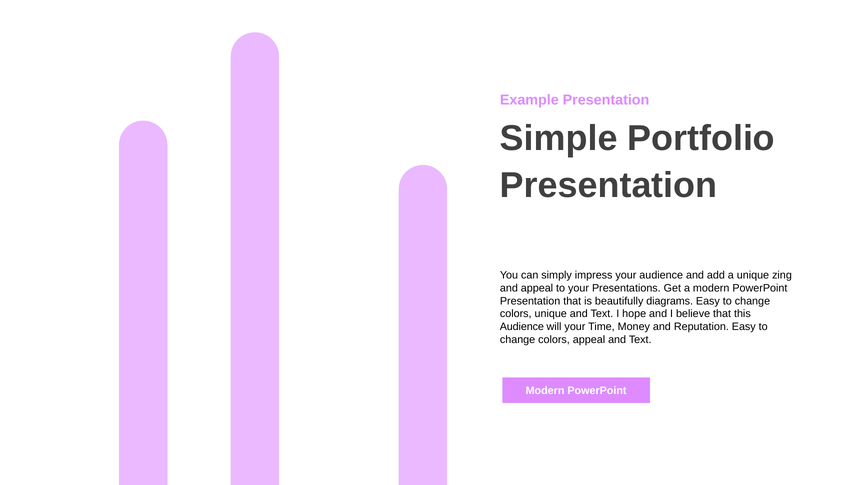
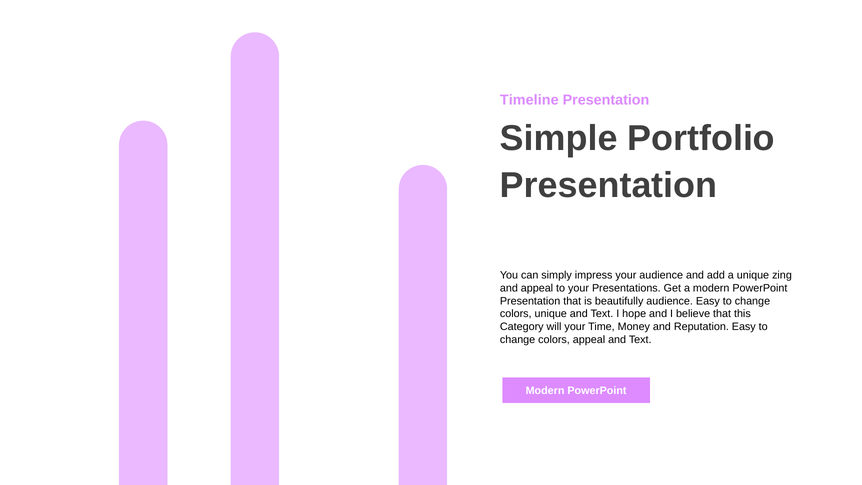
Example: Example -> Timeline
beautifully diagrams: diagrams -> audience
Audience at (522, 327): Audience -> Category
